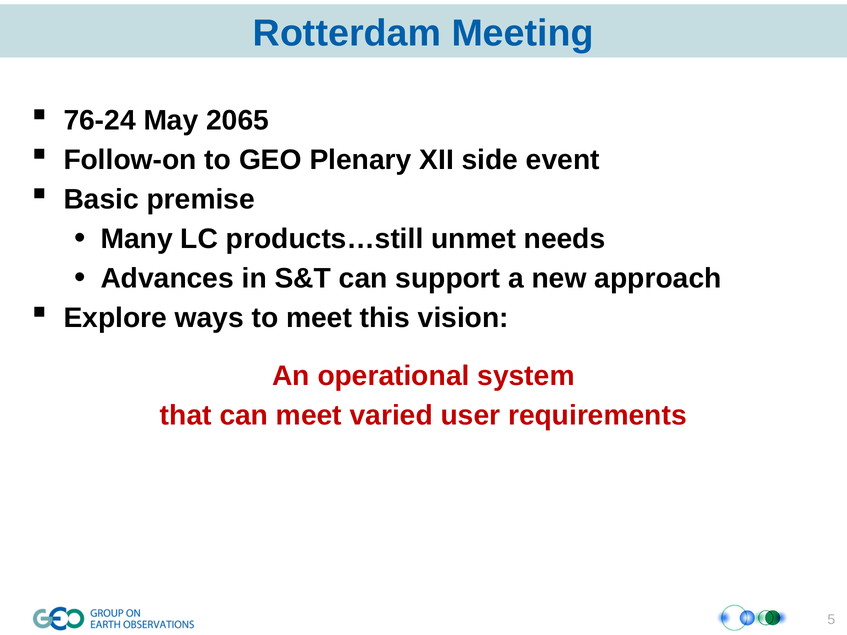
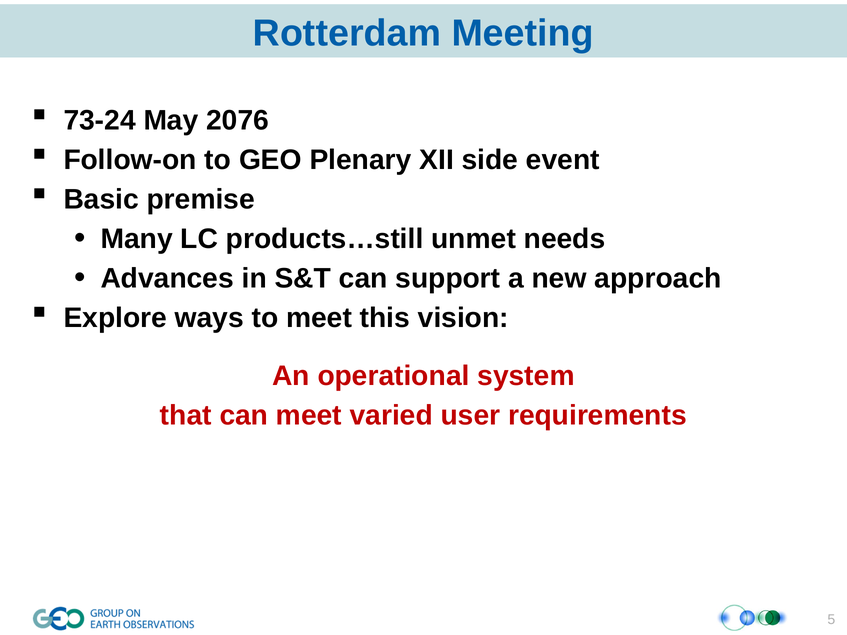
76-24: 76-24 -> 73-24
2065: 2065 -> 2076
